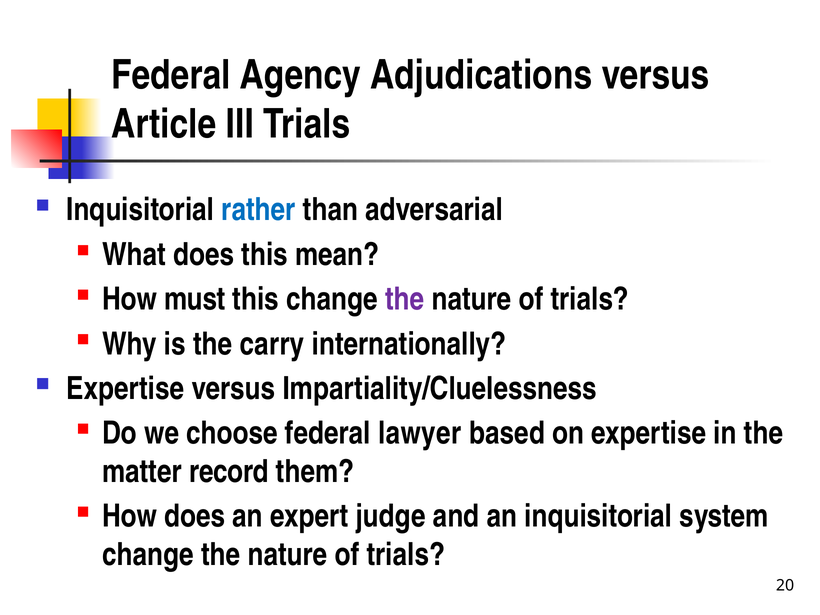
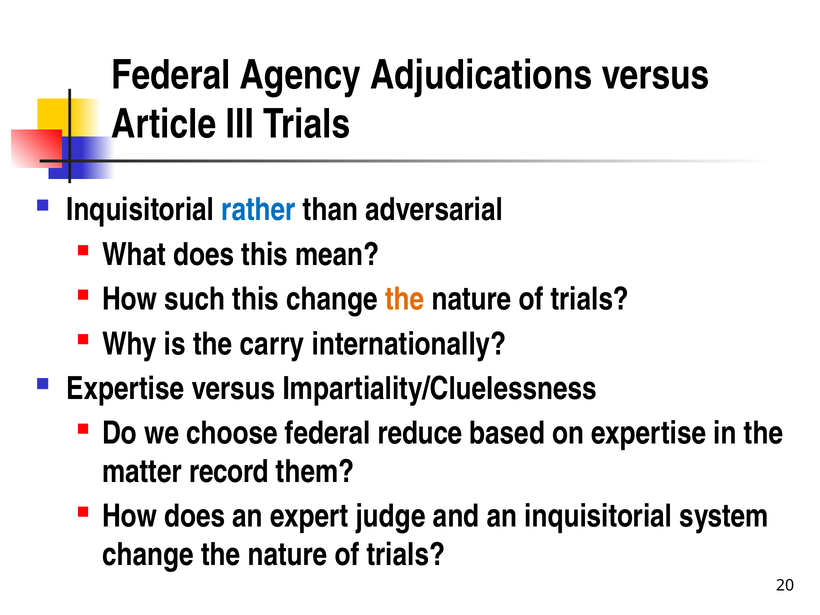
must: must -> such
the at (405, 299) colour: purple -> orange
lawyer: lawyer -> reduce
